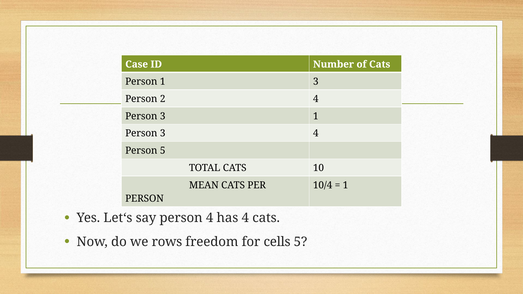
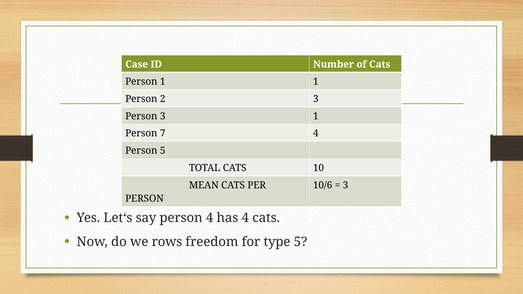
1 3: 3 -> 1
2 4: 4 -> 3
3 at (163, 133): 3 -> 7
10/4: 10/4 -> 10/6
1 at (346, 185): 1 -> 3
cells: cells -> type
